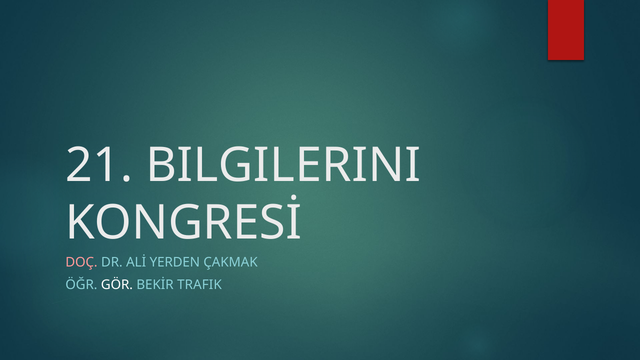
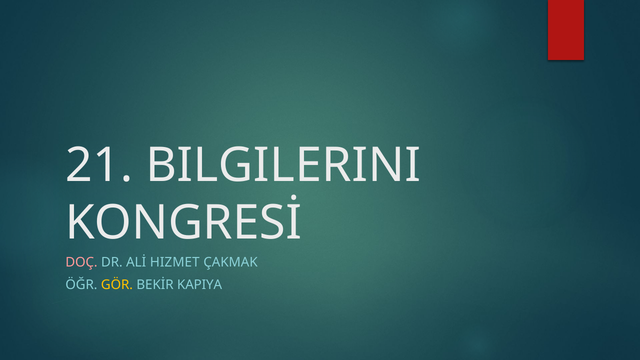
YERDEN: YERDEN -> HIZMET
GÖR colour: white -> yellow
TRAFIK: TRAFIK -> KAPIYA
